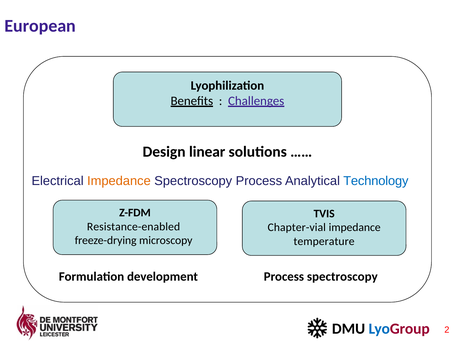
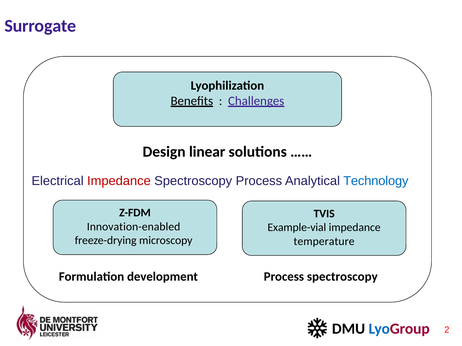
European: European -> Surrogate
Impedance at (119, 181) colour: orange -> red
Resistance-enabled: Resistance-enabled -> Innovation-enabled
Chapter-vial: Chapter-vial -> Example-vial
